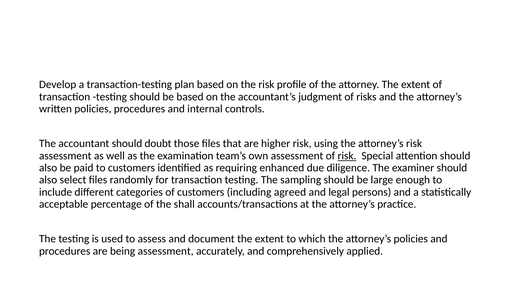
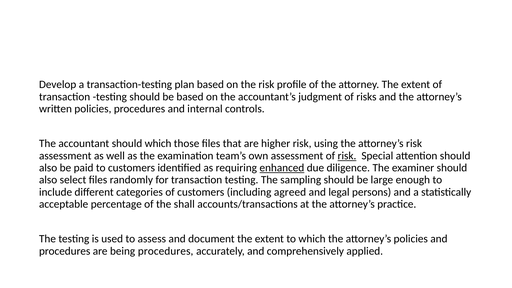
should doubt: doubt -> which
enhanced underline: none -> present
being assessment: assessment -> procedures
